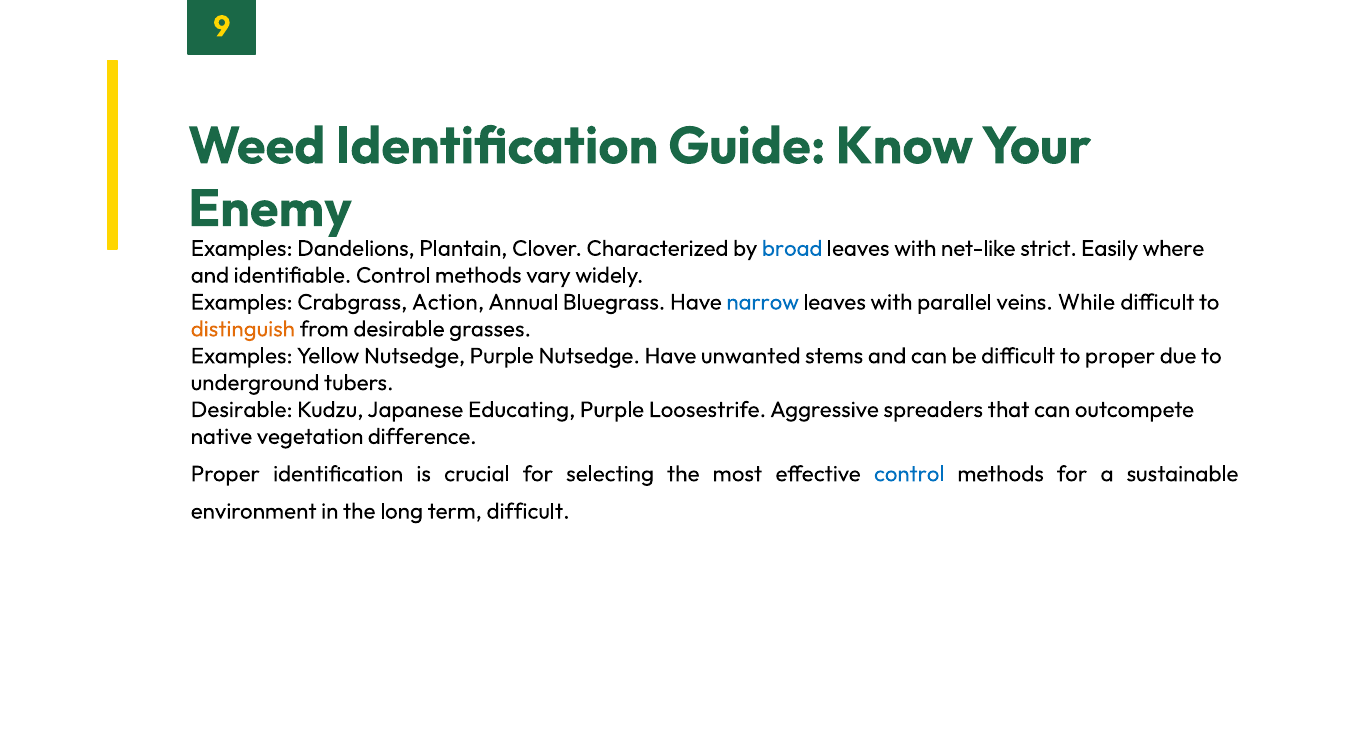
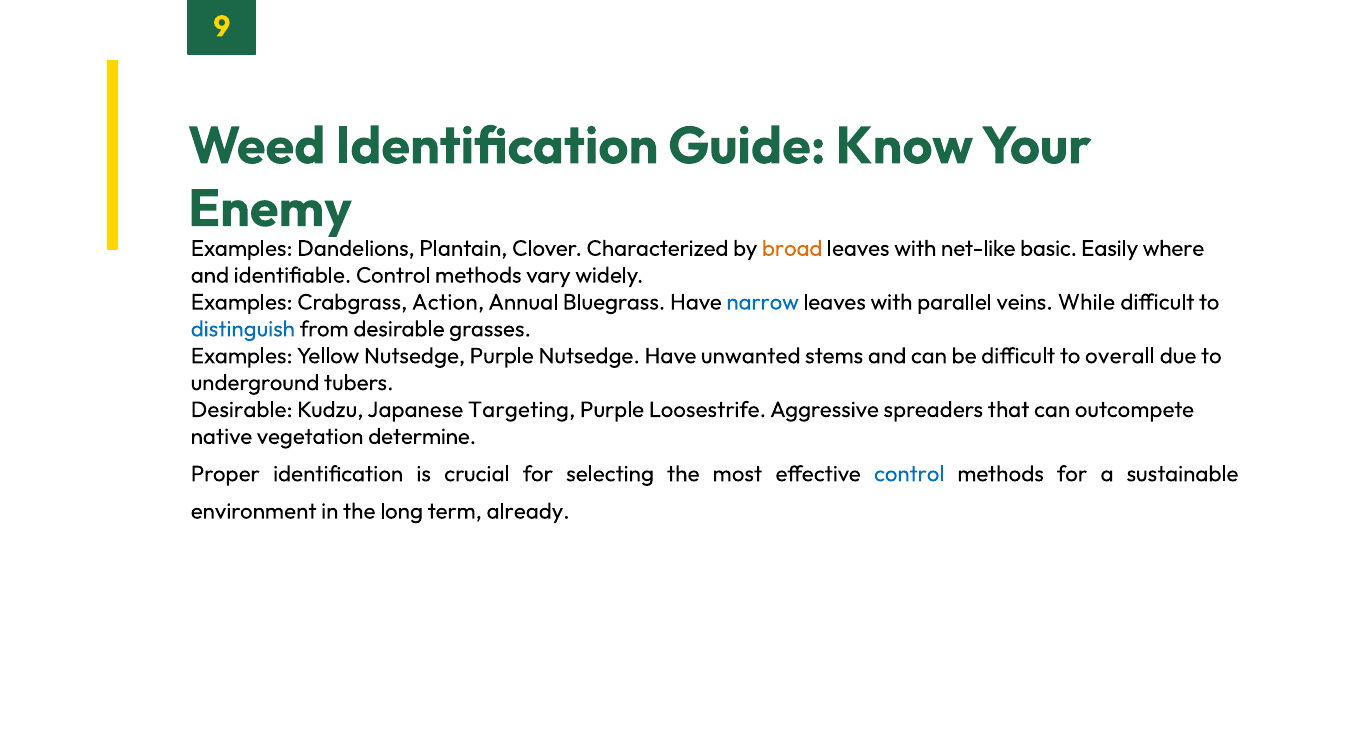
broad colour: blue -> orange
strict: strict -> basic
distinguish colour: orange -> blue
to proper: proper -> overall
Educating: Educating -> Targeting
difference: difference -> determine
term difficult: difficult -> already
